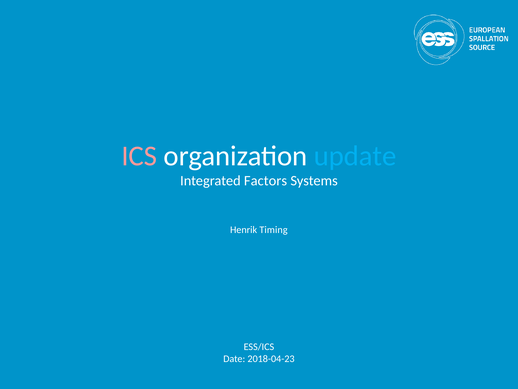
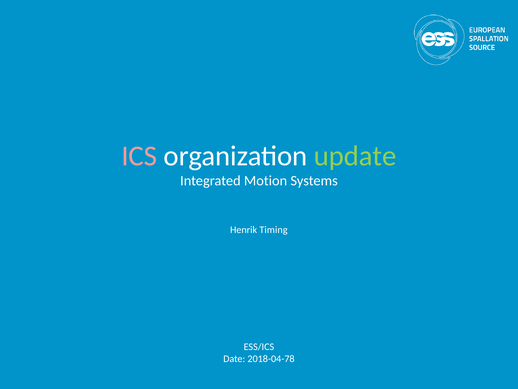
update colour: light blue -> light green
Factors: Factors -> Motion
2018-04-23: 2018-04-23 -> 2018-04-78
